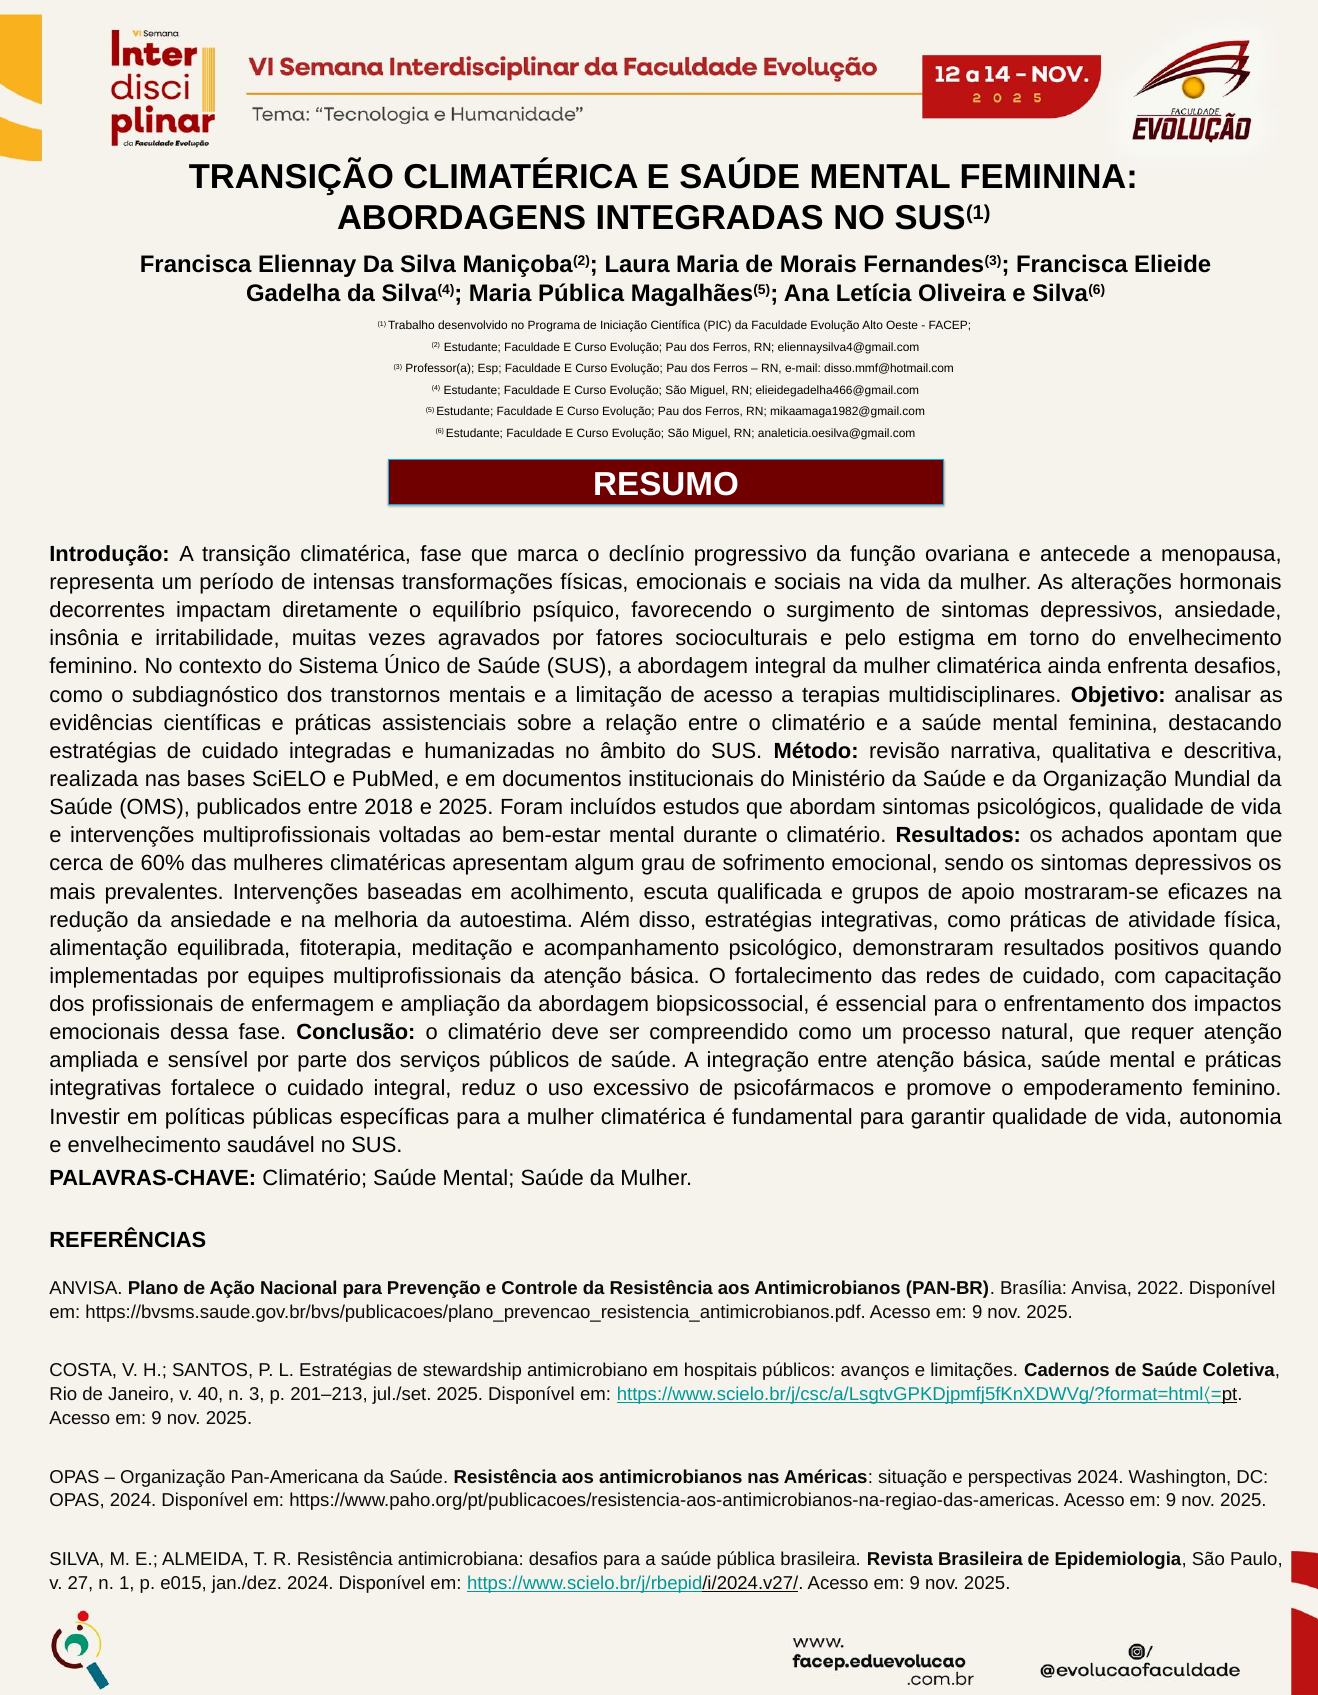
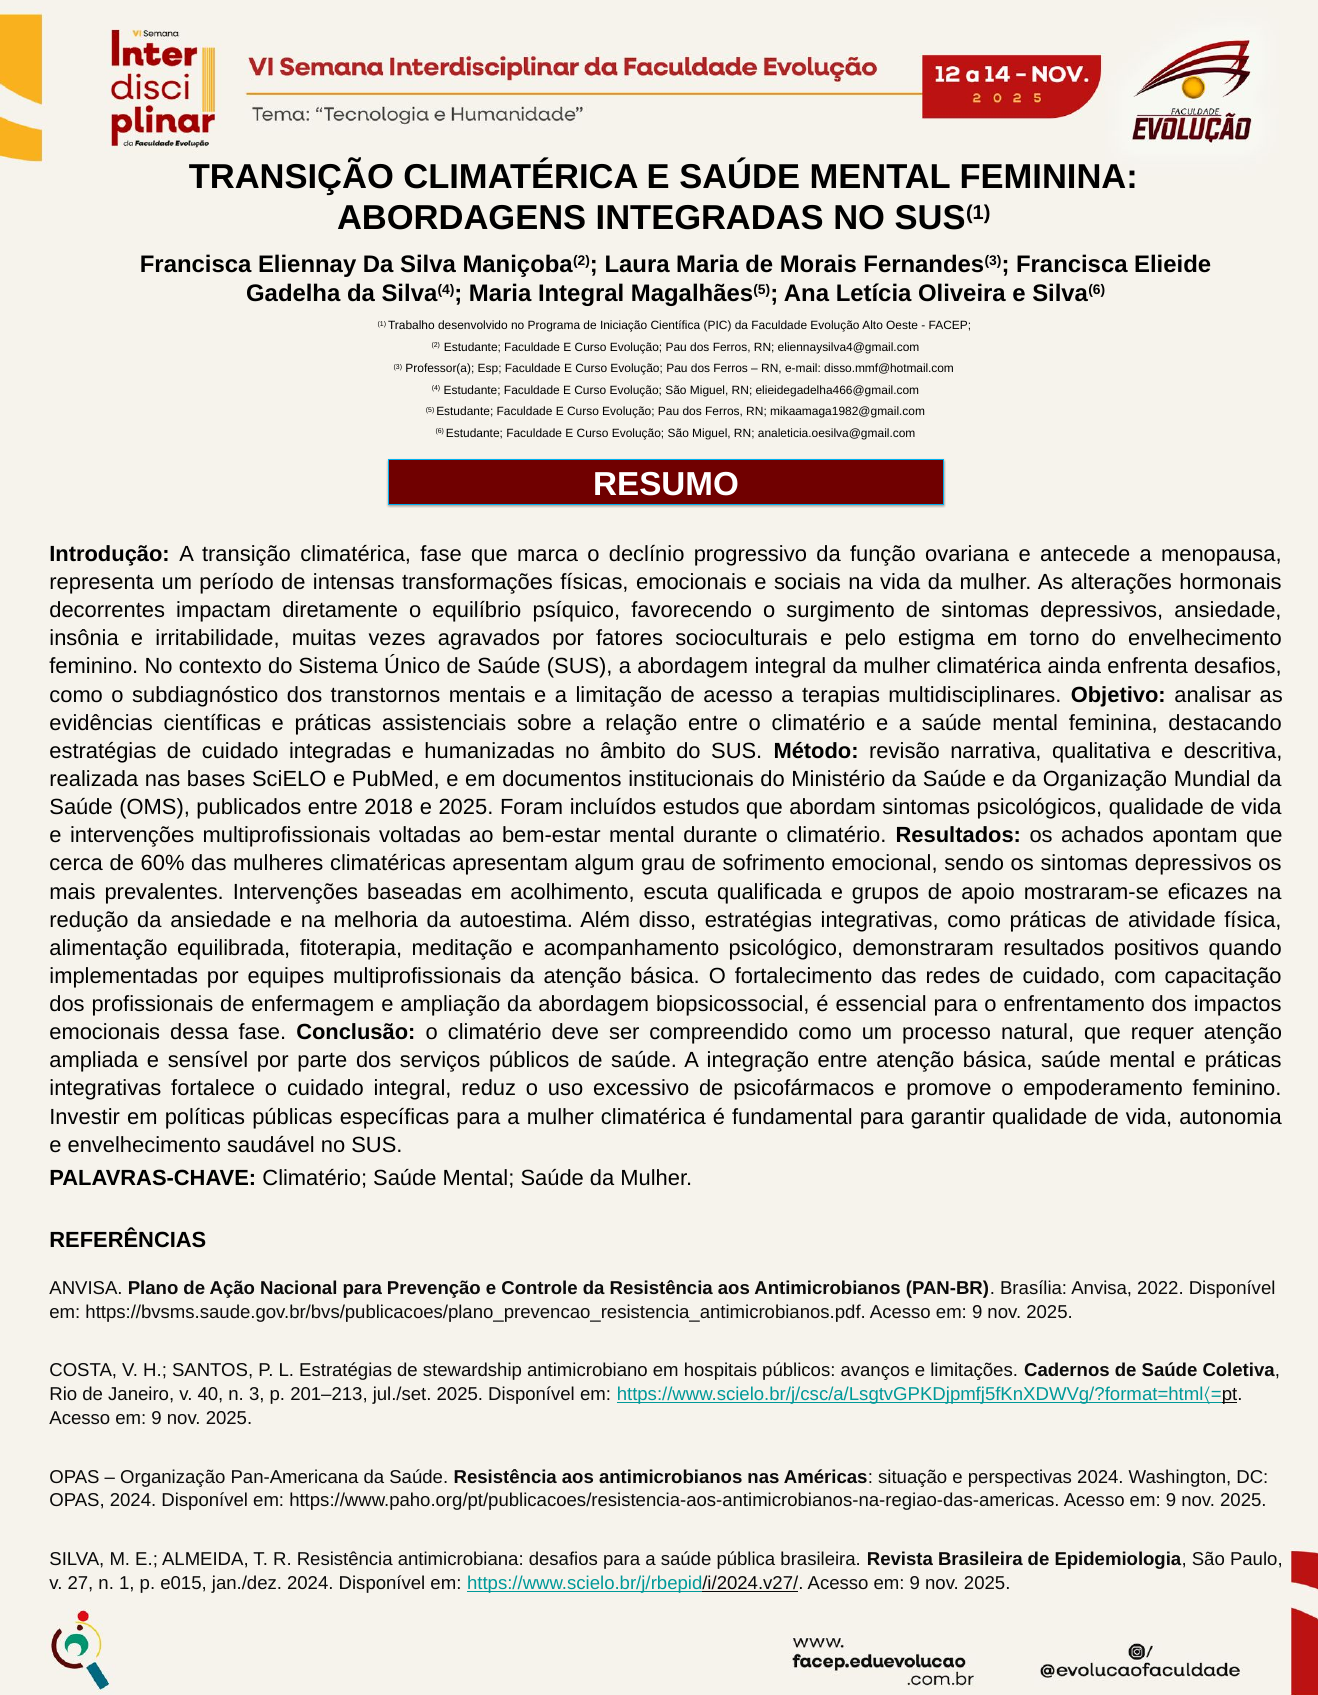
Maria Pública: Pública -> Integral
